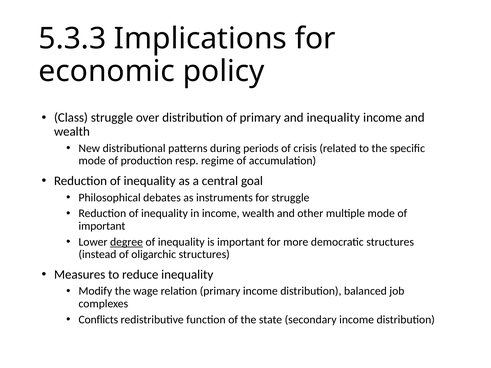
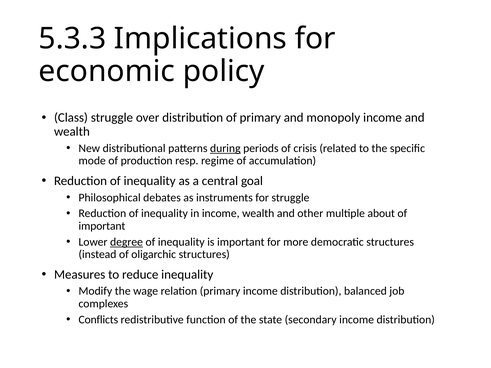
and inequality: inequality -> monopoly
during underline: none -> present
multiple mode: mode -> about
